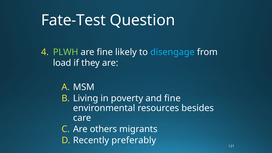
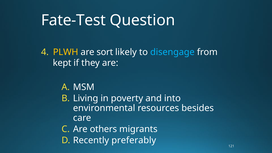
PLWH colour: light green -> yellow
are fine: fine -> sort
load: load -> kept
and fine: fine -> into
